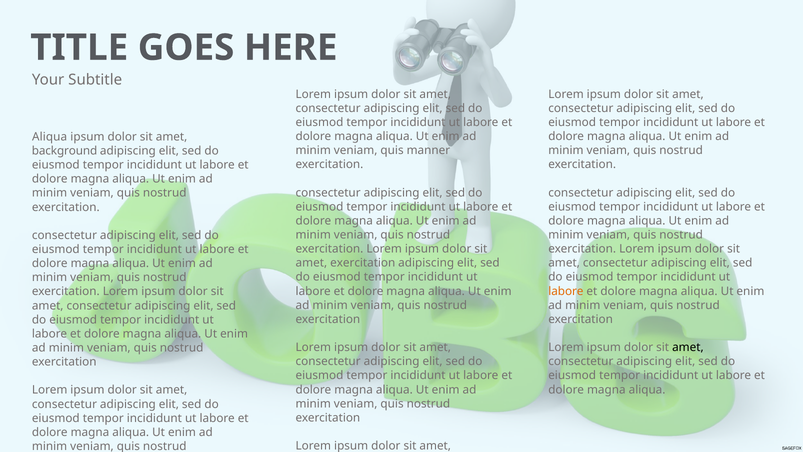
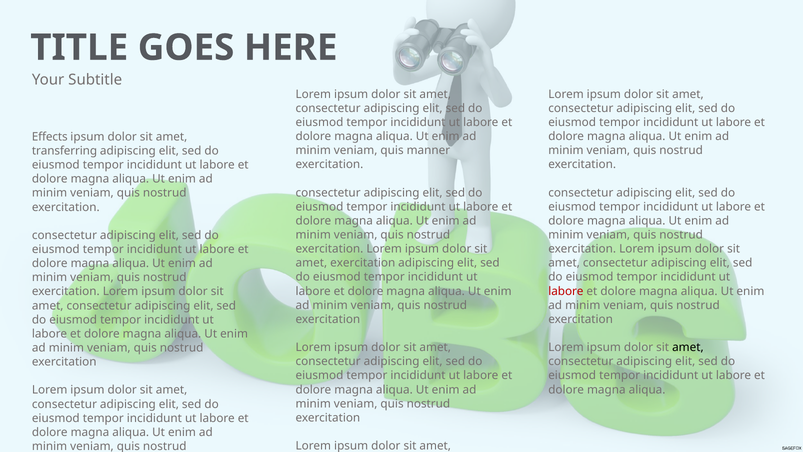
Aliqua at (50, 137): Aliqua -> Effects
background: background -> transferring
labore at (566, 291) colour: orange -> red
